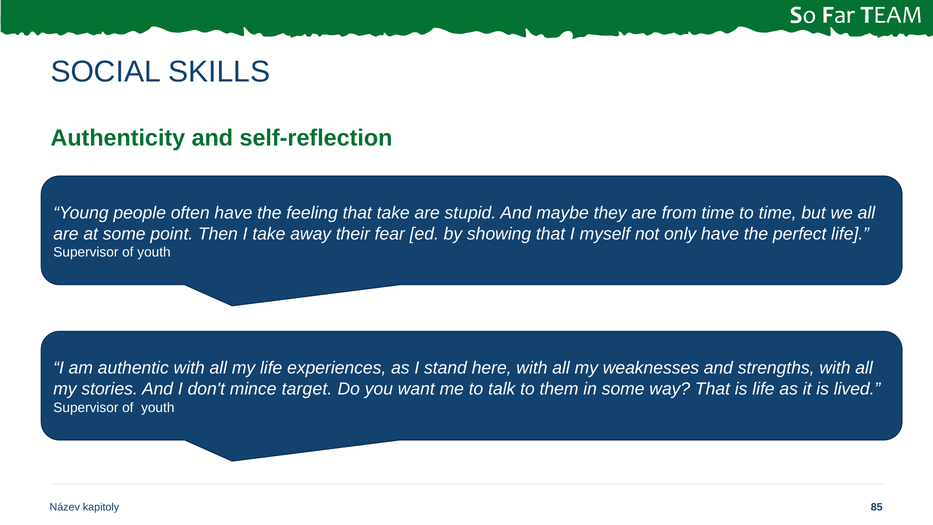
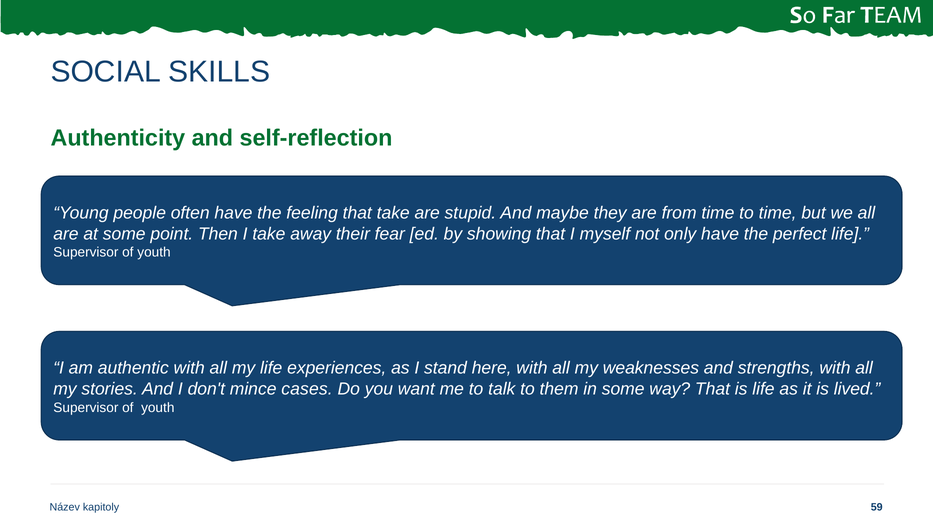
target: target -> cases
85: 85 -> 59
